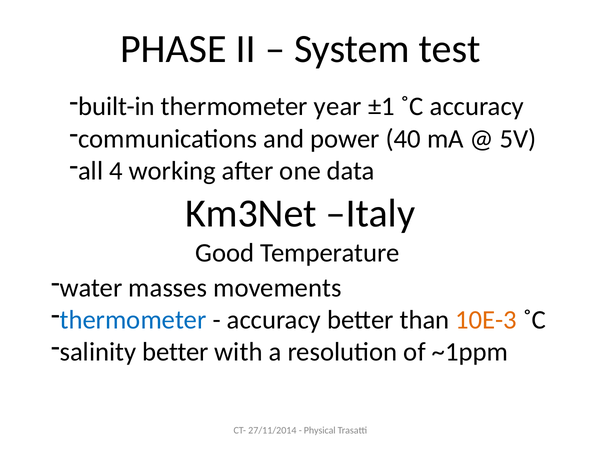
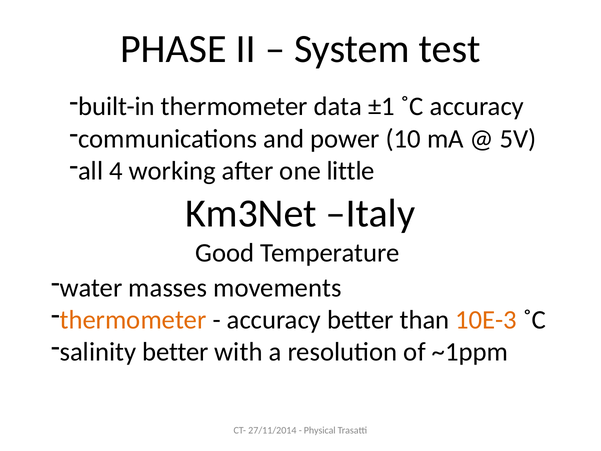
year: year -> data
40: 40 -> 10
data: data -> little
thermometer at (133, 320) colour: blue -> orange
